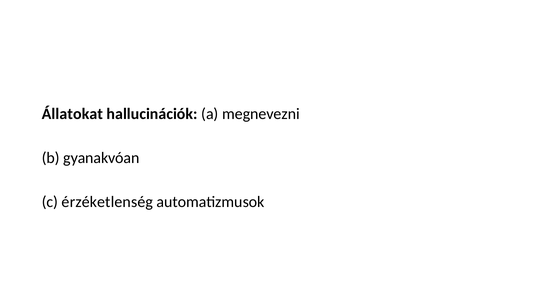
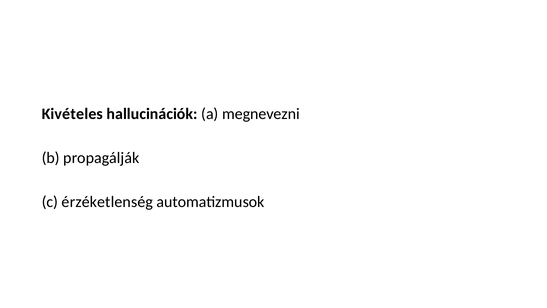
Állatokat: Állatokat -> Kivételes
gyanakvóan: gyanakvóan -> propagálják
